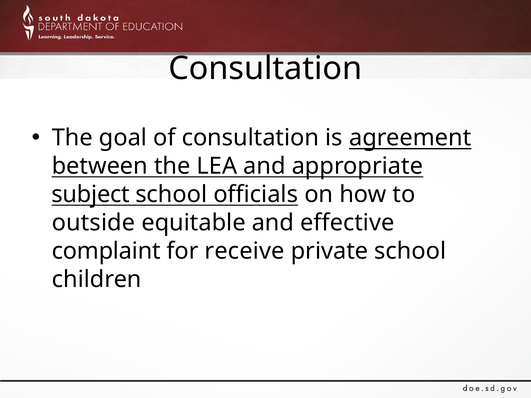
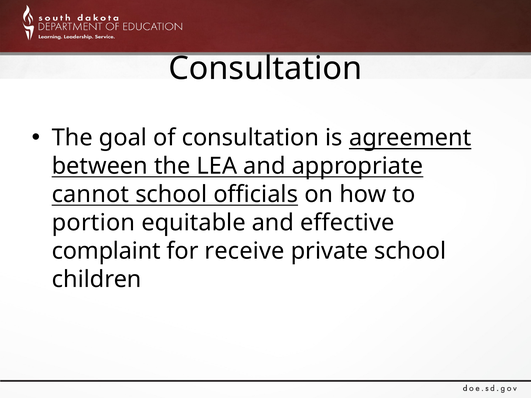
subject: subject -> cannot
outside: outside -> portion
